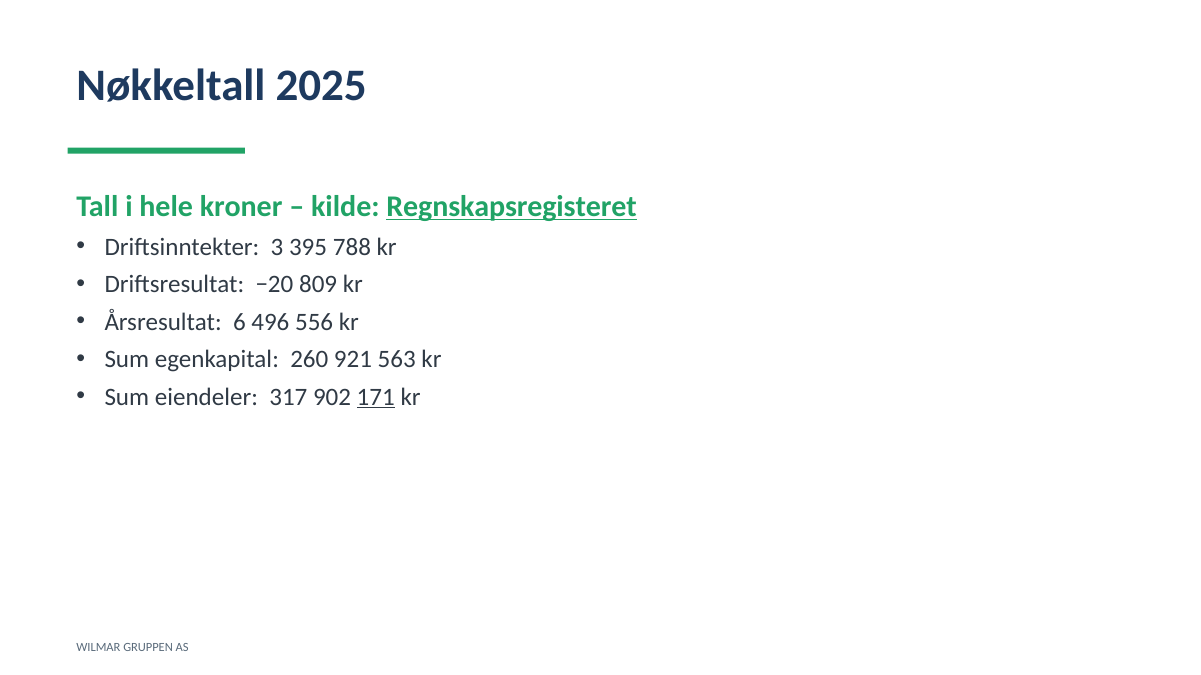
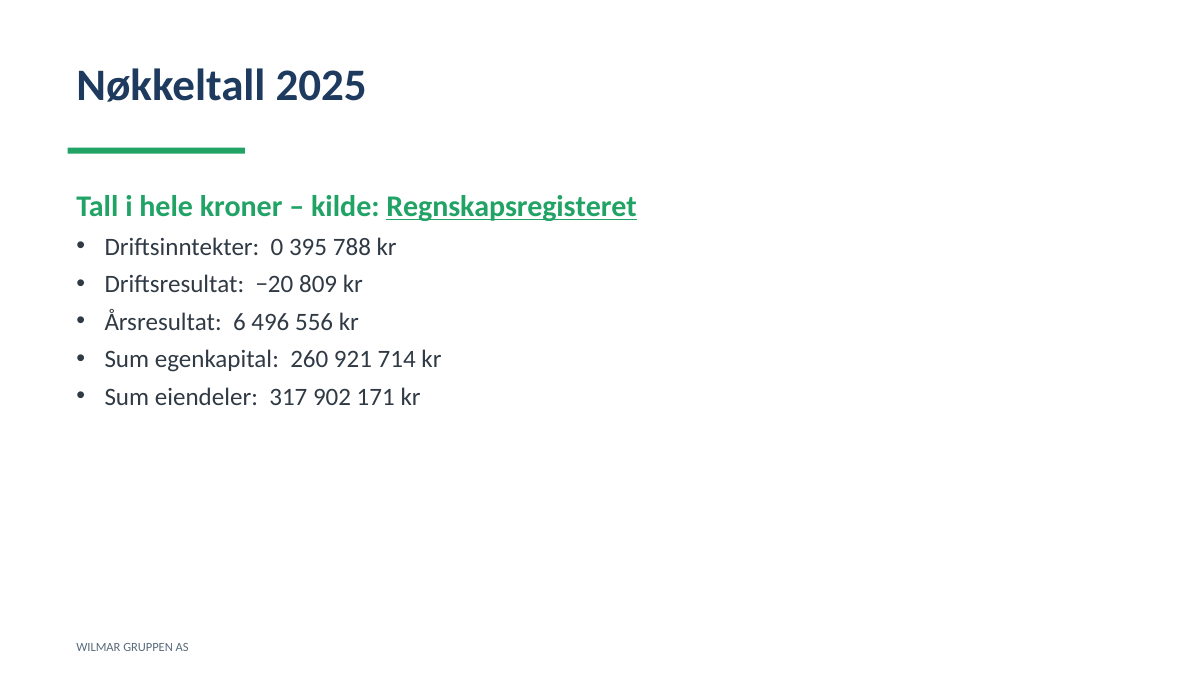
3: 3 -> 0
563: 563 -> 714
171 underline: present -> none
